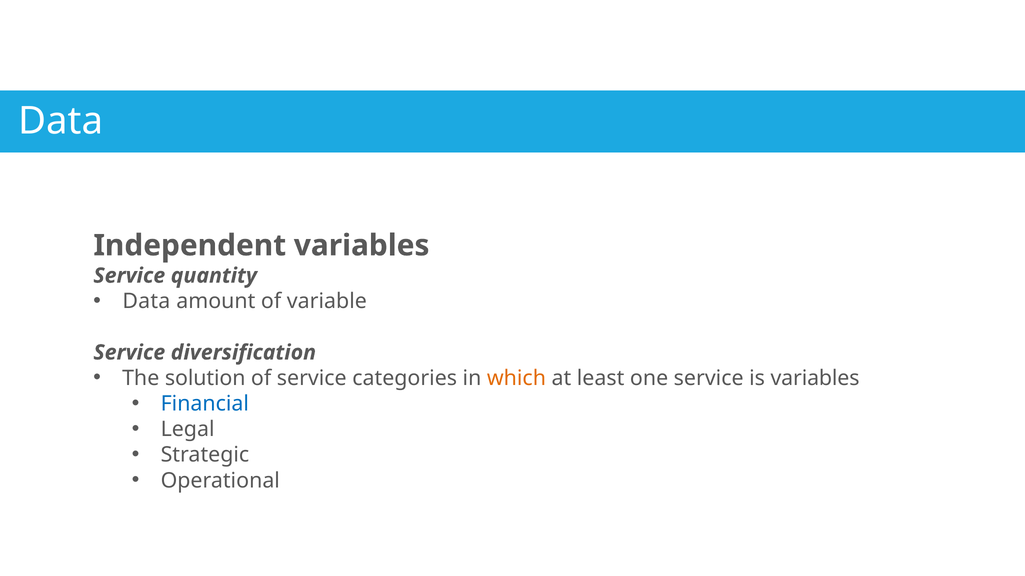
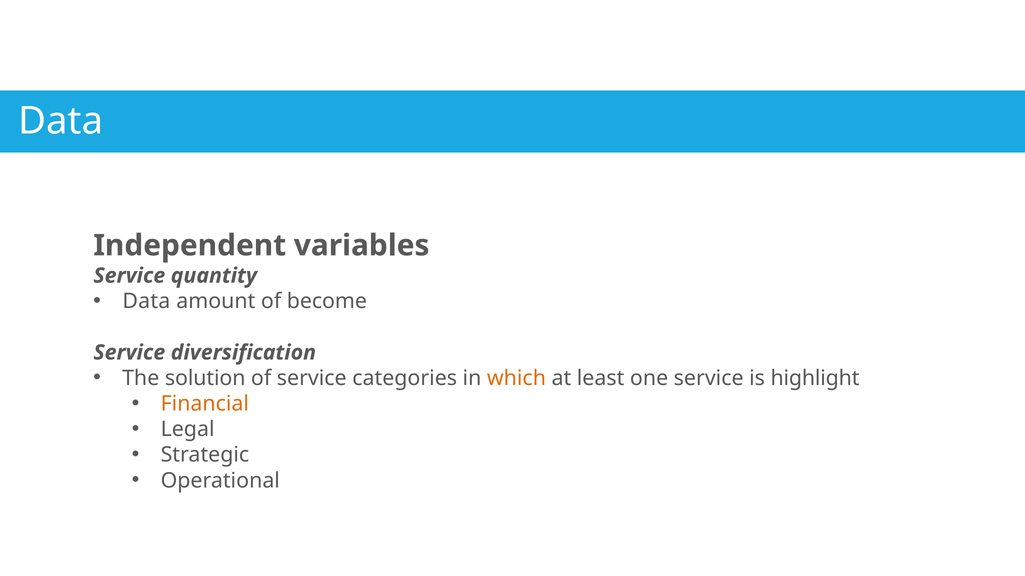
variable: variable -> become
is variables: variables -> highlight
Financial colour: blue -> orange
